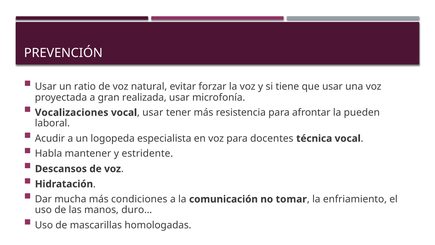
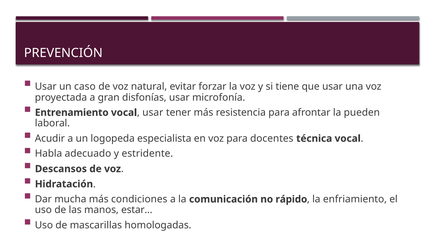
ratio: ratio -> caso
realizada: realizada -> disfonías
Vocalizaciones: Vocalizaciones -> Entrenamiento
mantener: mantener -> adecuado
tomar: tomar -> rápido
duro…: duro… -> estar…
